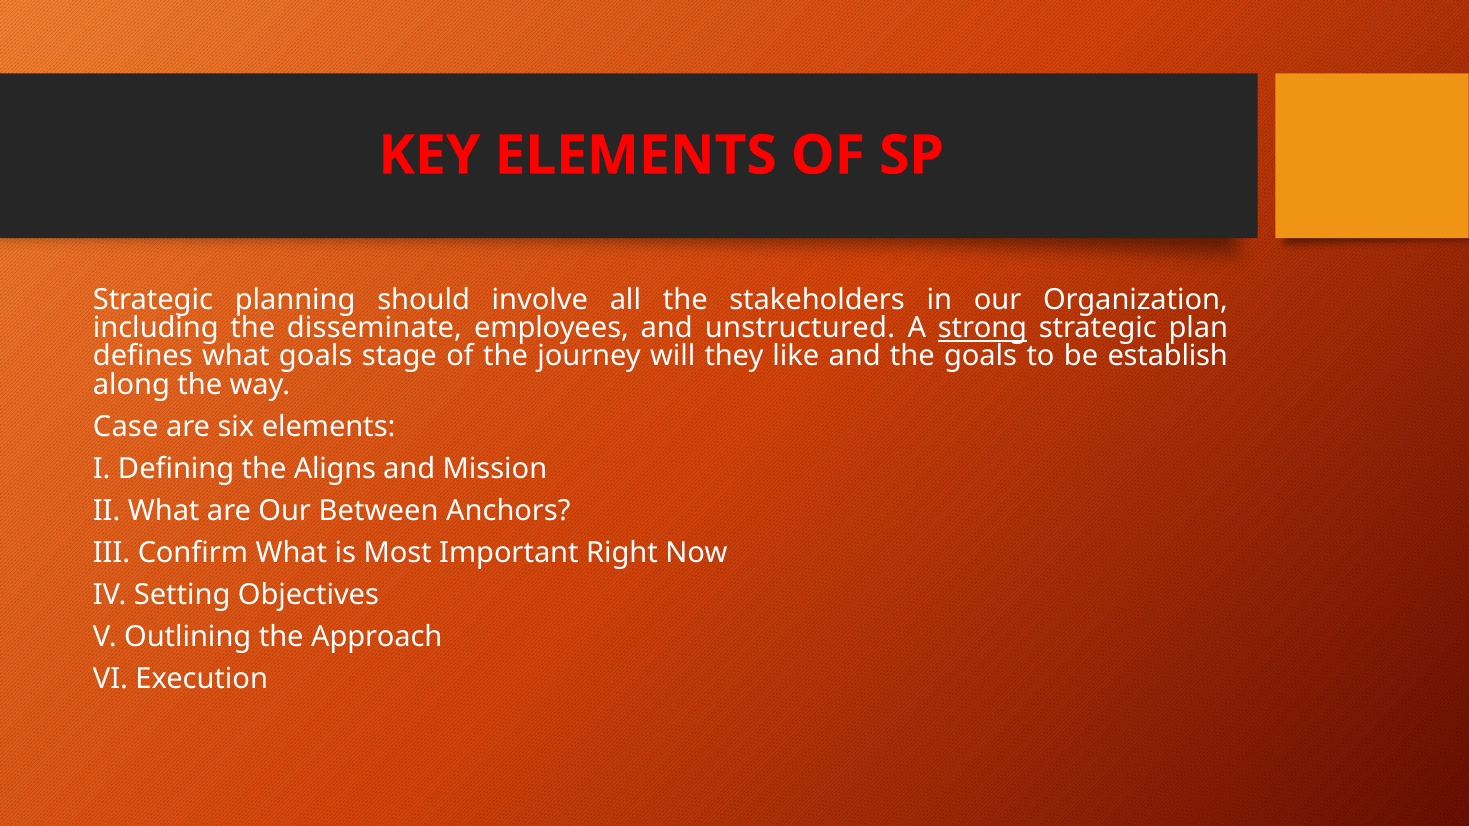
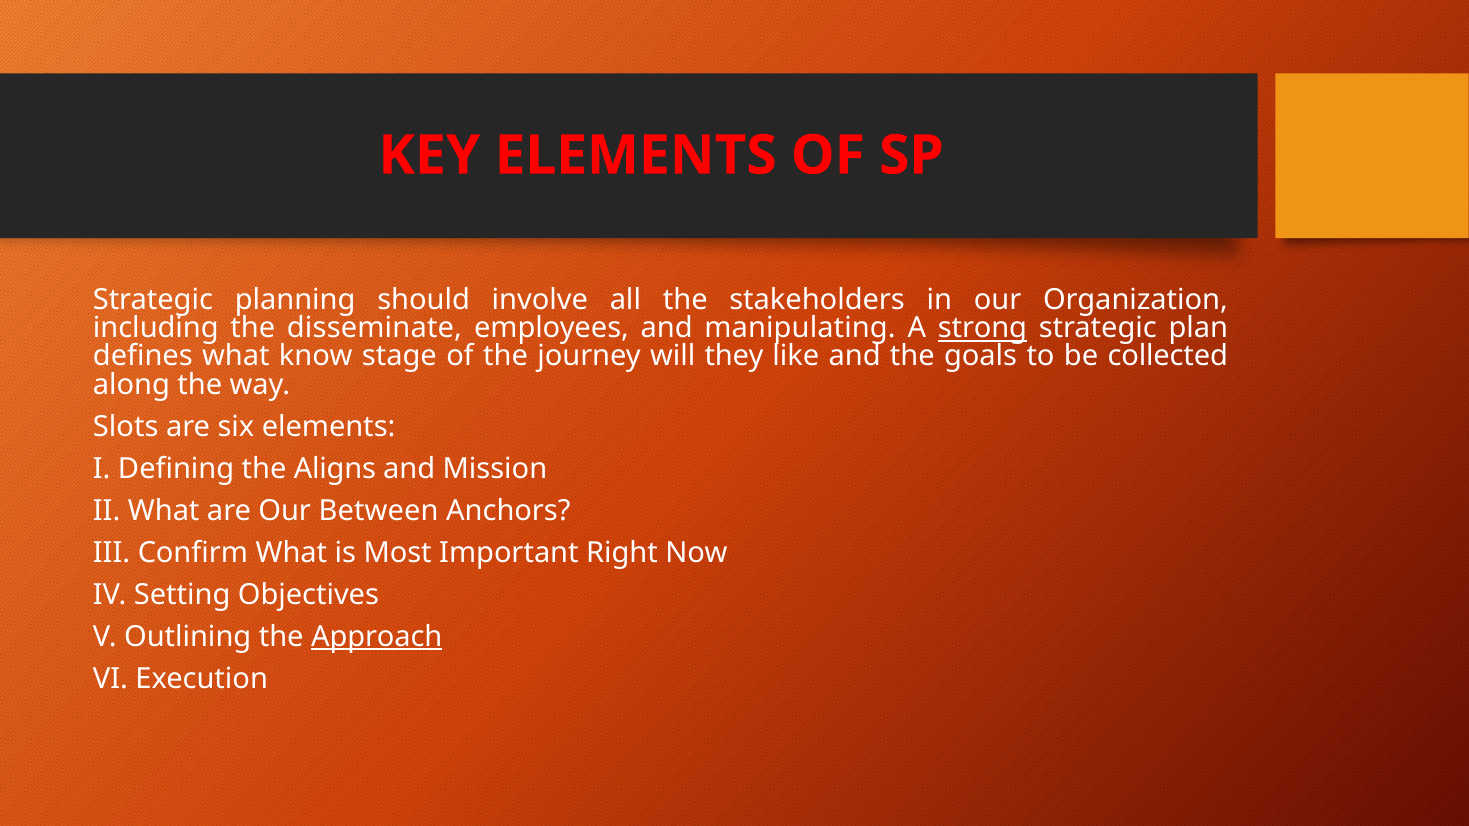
unstructured: unstructured -> manipulating
what goals: goals -> know
establish: establish -> collected
Case: Case -> Slots
Approach underline: none -> present
